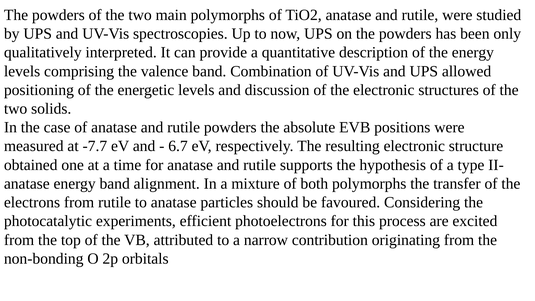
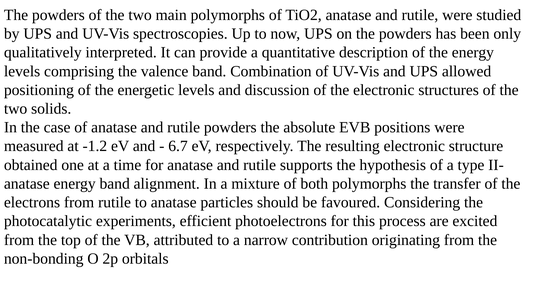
-7.7: -7.7 -> -1.2
